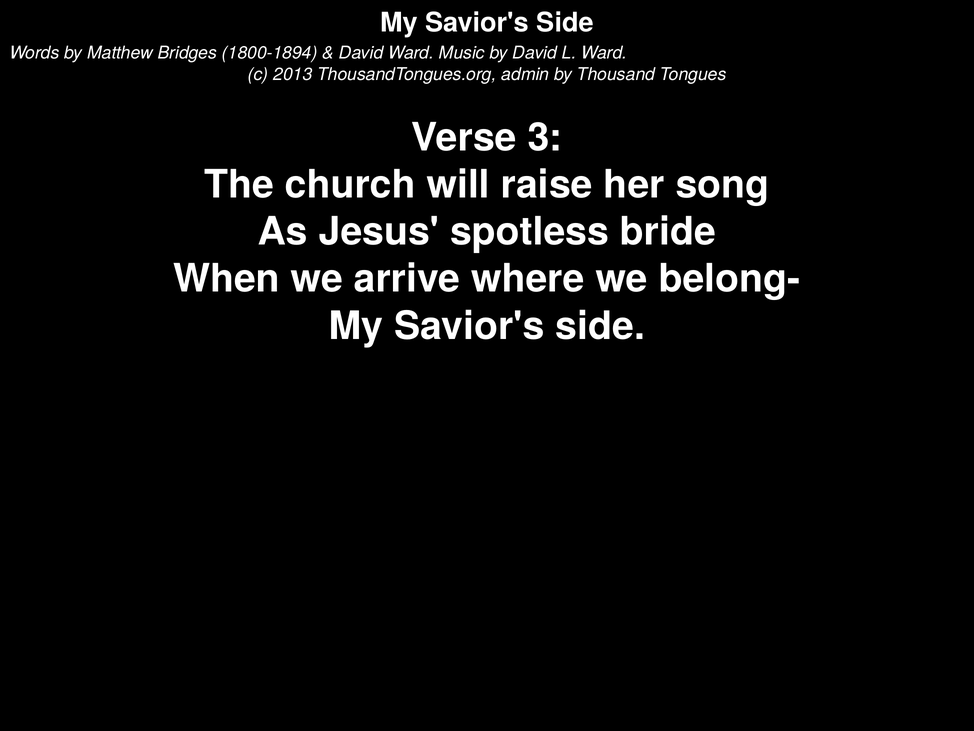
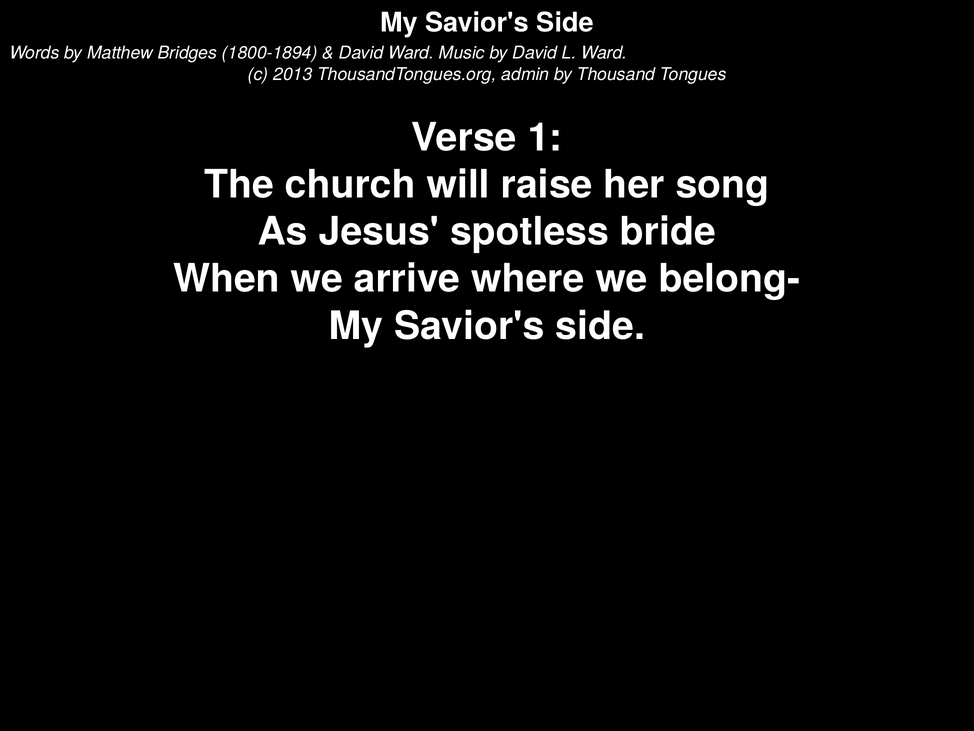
3: 3 -> 1
